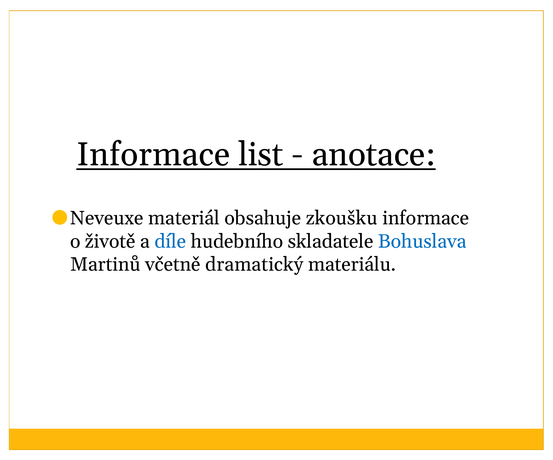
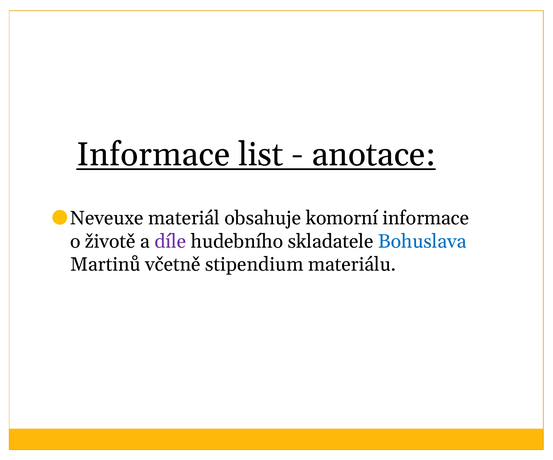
zkoušku: zkoušku -> komorní
díle colour: blue -> purple
dramatický: dramatický -> stipendium
